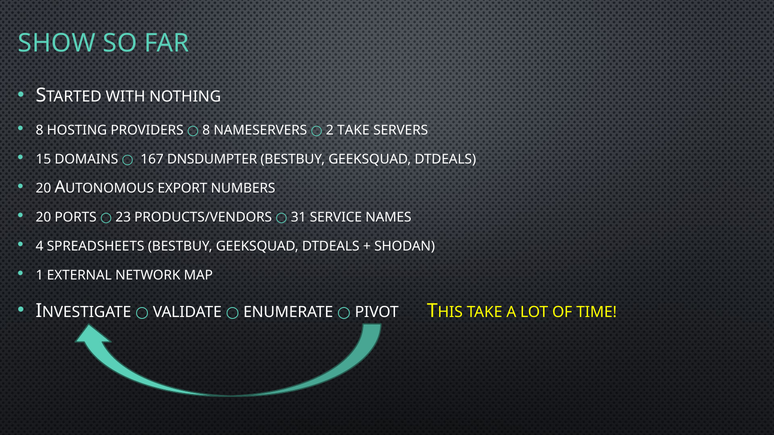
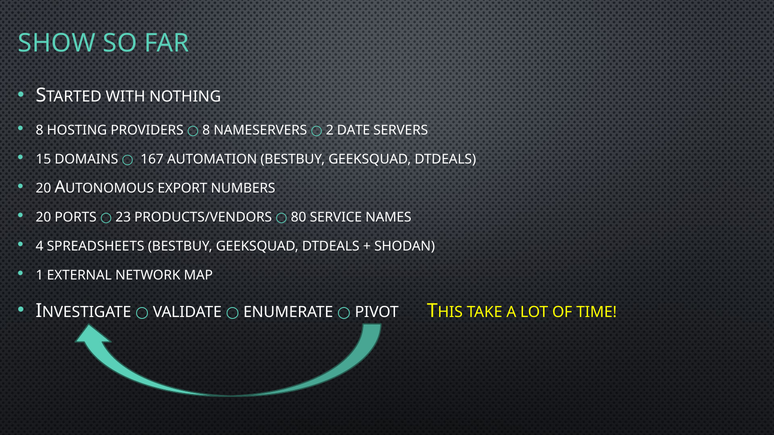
2 TAKE: TAKE -> DATE
DNSDUMPTER: DNSDUMPTER -> AUTOMATION
31: 31 -> 80
